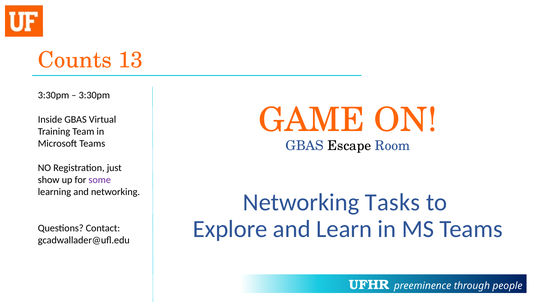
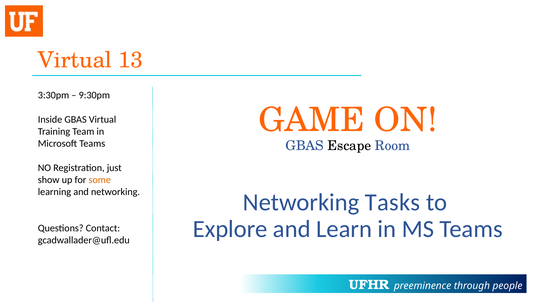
Counts at (75, 60): Counts -> Virtual
3:30pm at (94, 95): 3:30pm -> 9:30pm
some colour: purple -> orange
